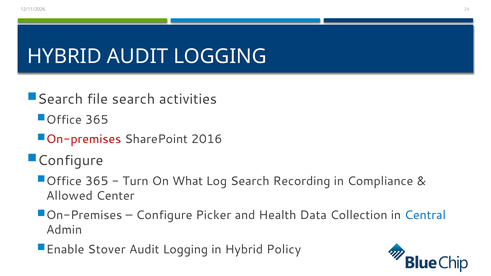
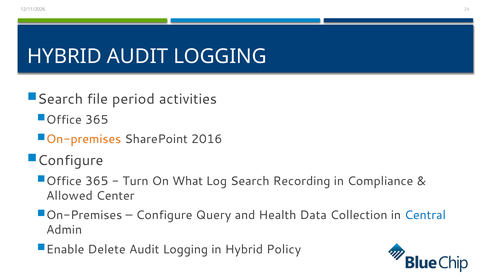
file search: search -> period
On-premises at (84, 139) colour: red -> orange
Picker: Picker -> Query
Stover: Stover -> Delete
